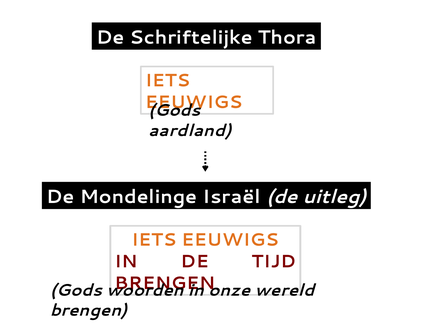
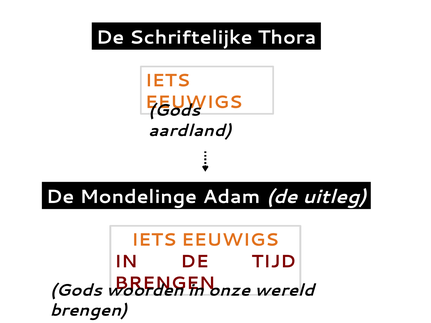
Israël: Israël -> Adam
